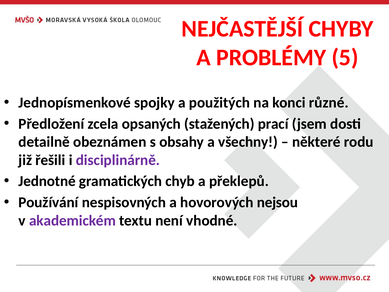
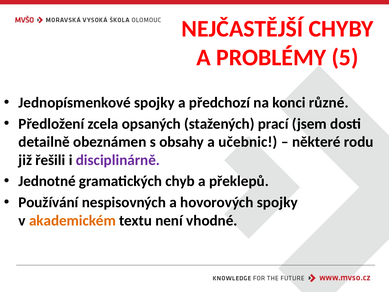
použitých: použitých -> předchozí
všechny: všechny -> učebnic
hovorových nejsou: nejsou -> spojky
akademickém colour: purple -> orange
